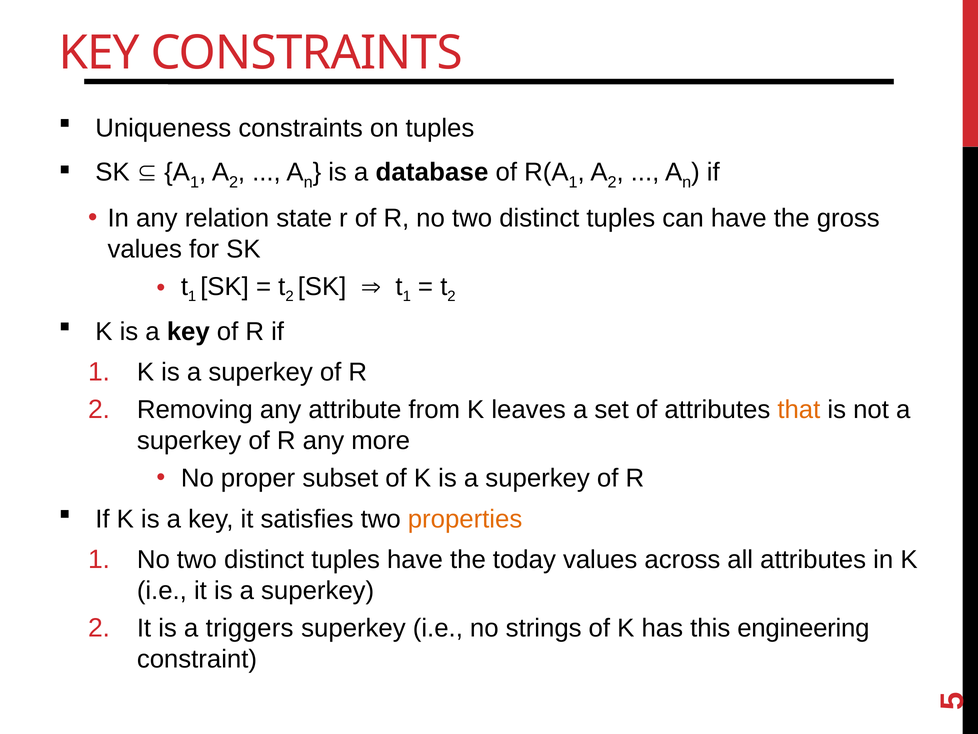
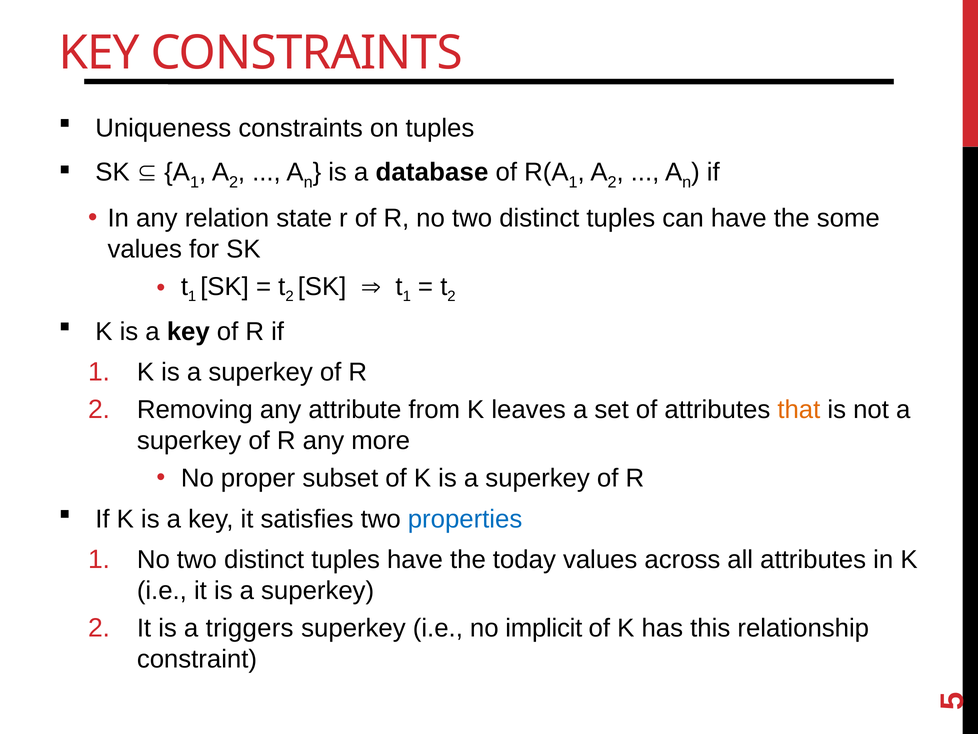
gross: gross -> some
properties colour: orange -> blue
strings: strings -> implicit
engineering: engineering -> relationship
